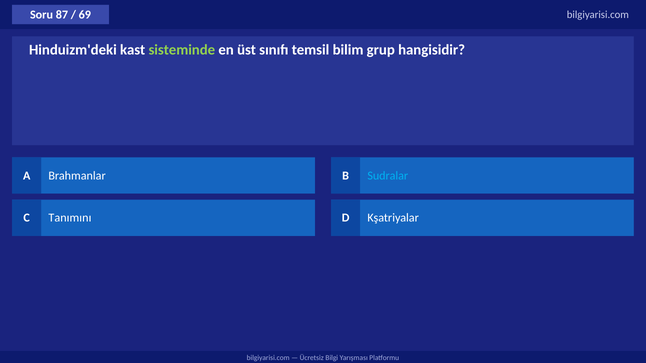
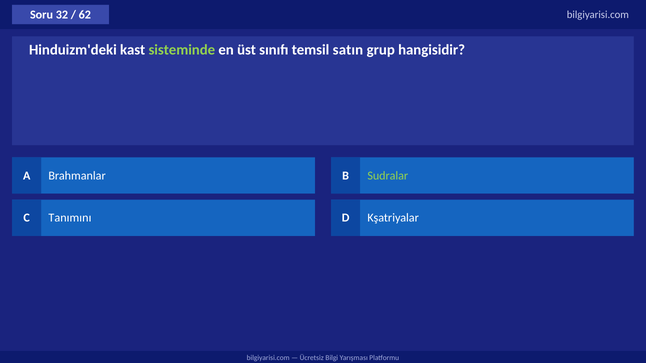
87: 87 -> 32
69: 69 -> 62
bilim: bilim -> satın
Sudralar colour: light blue -> light green
